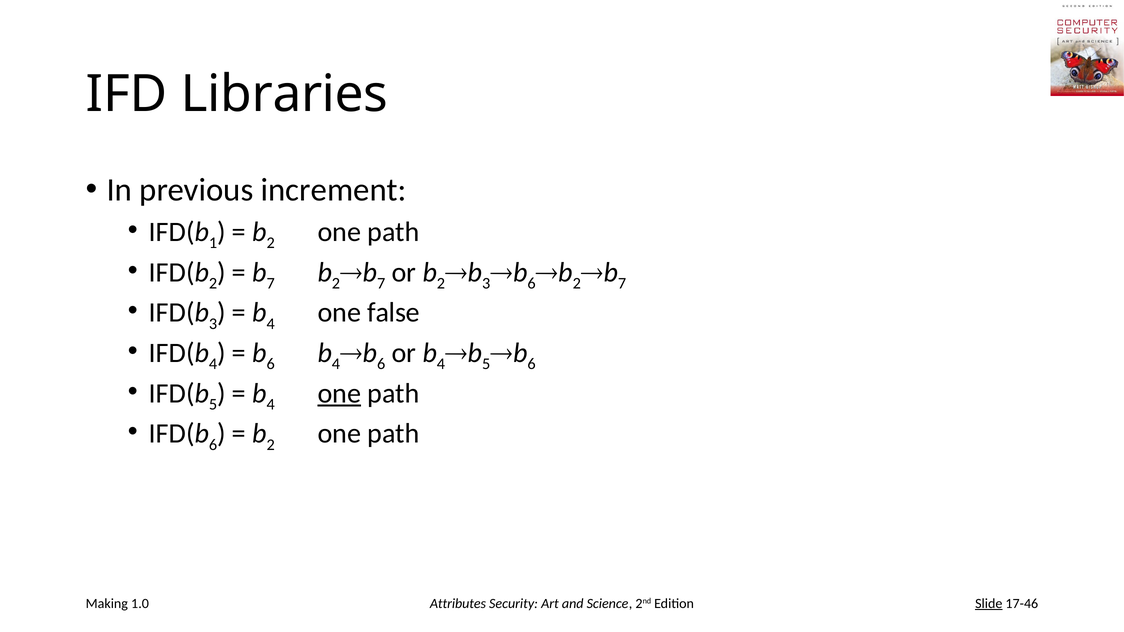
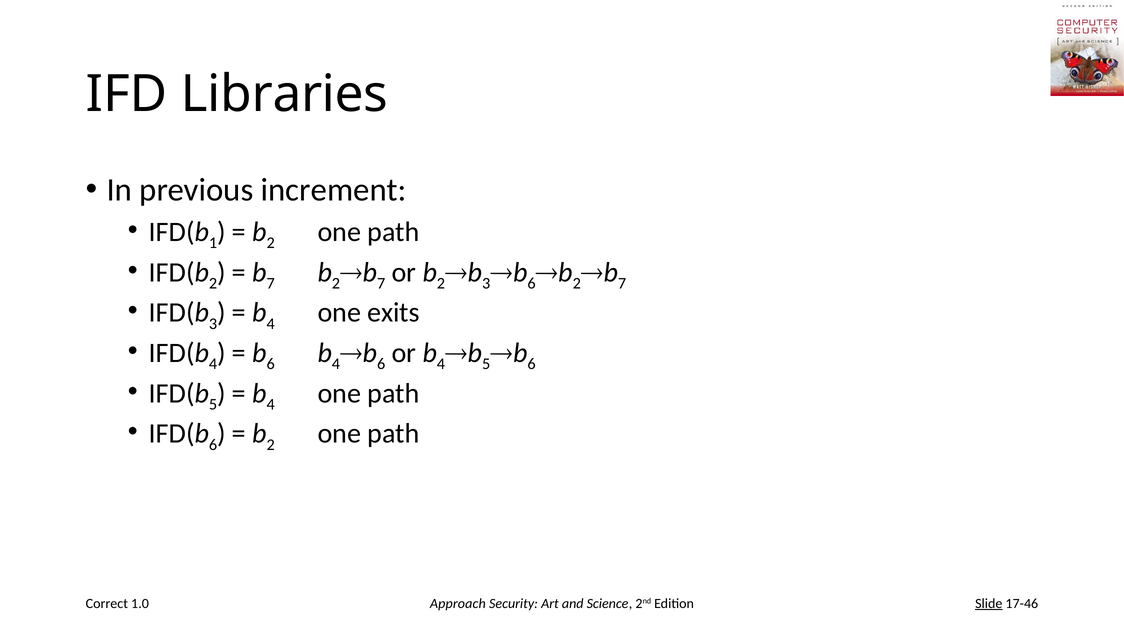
false: false -> exits
one at (339, 394) underline: present -> none
Making: Making -> Correct
Attributes: Attributes -> Approach
